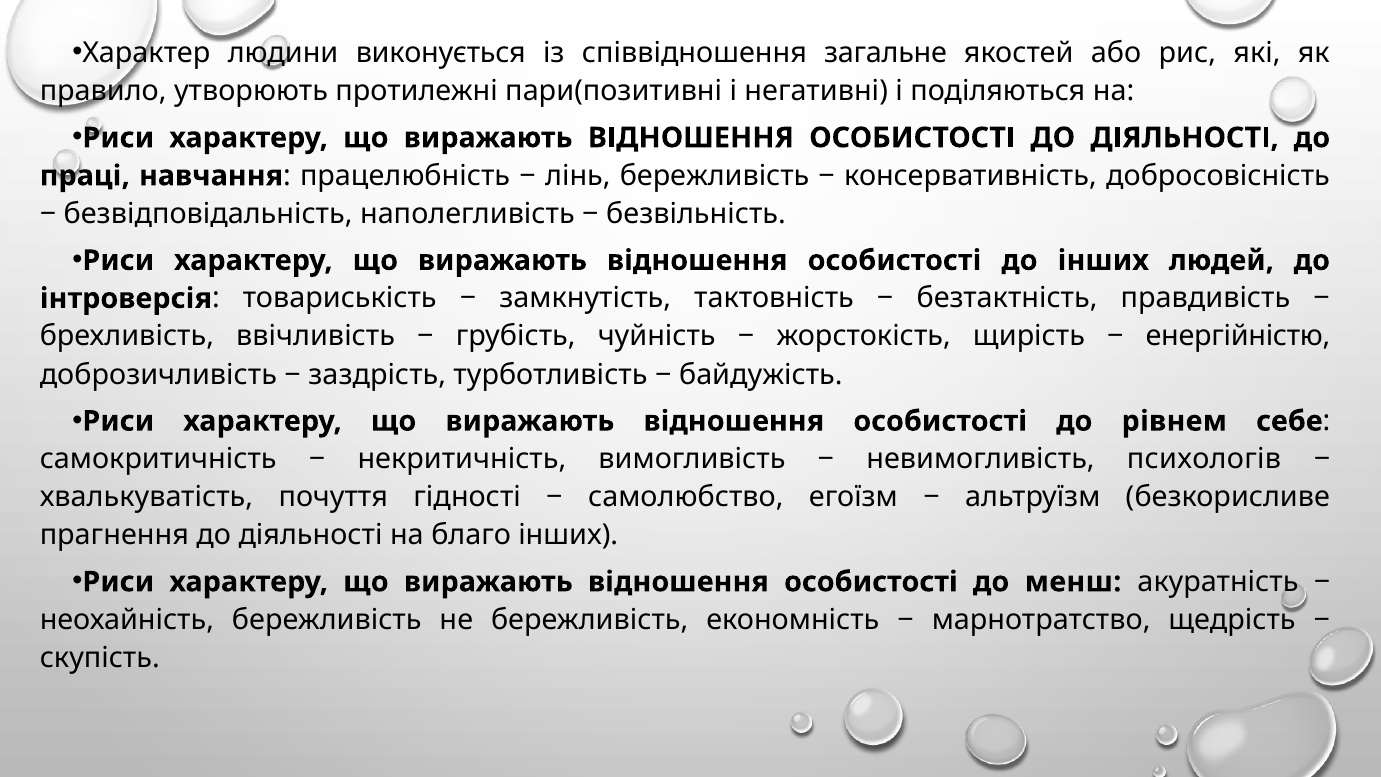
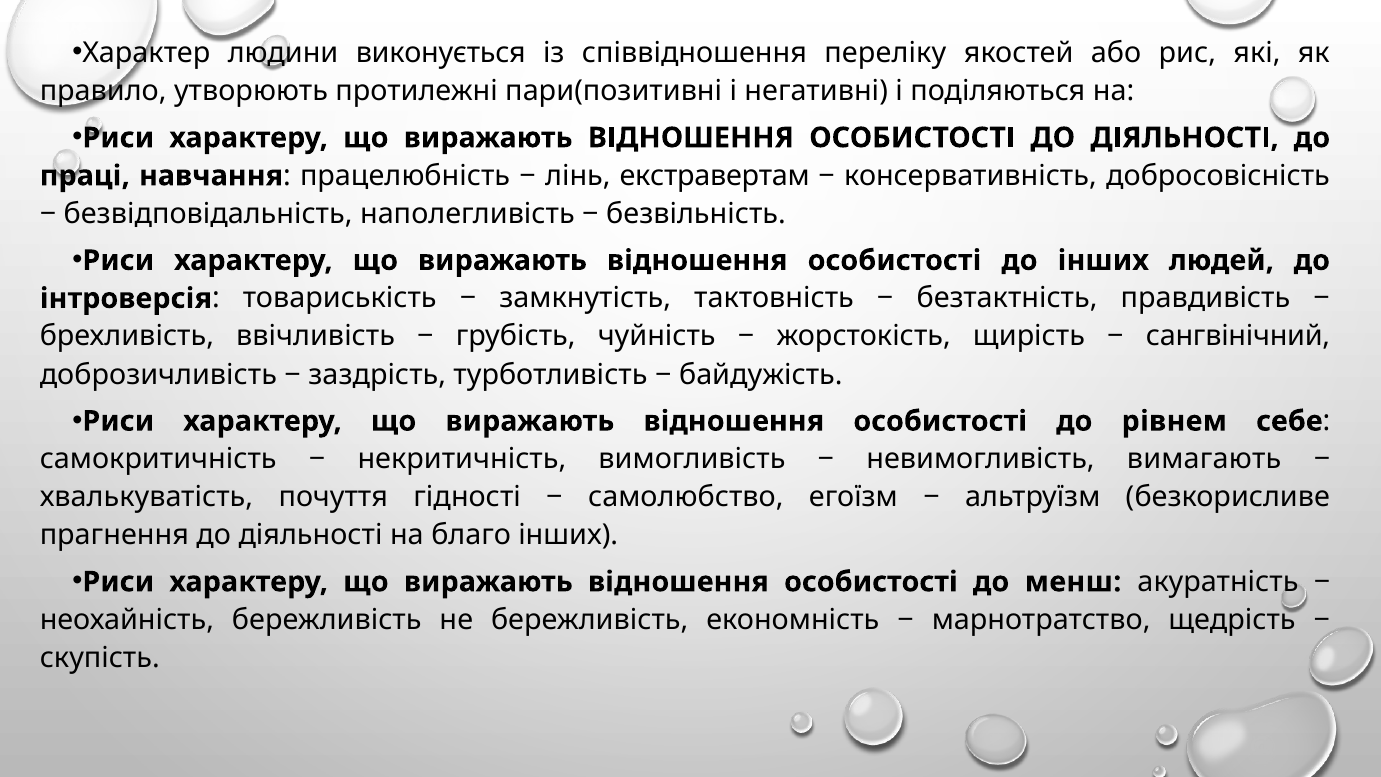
загальне: загальне -> переліку
лінь бережливість: бережливість -> екстравертам
енергійністю: енергійністю -> сангвінічний
психологів: психологів -> вимагають
